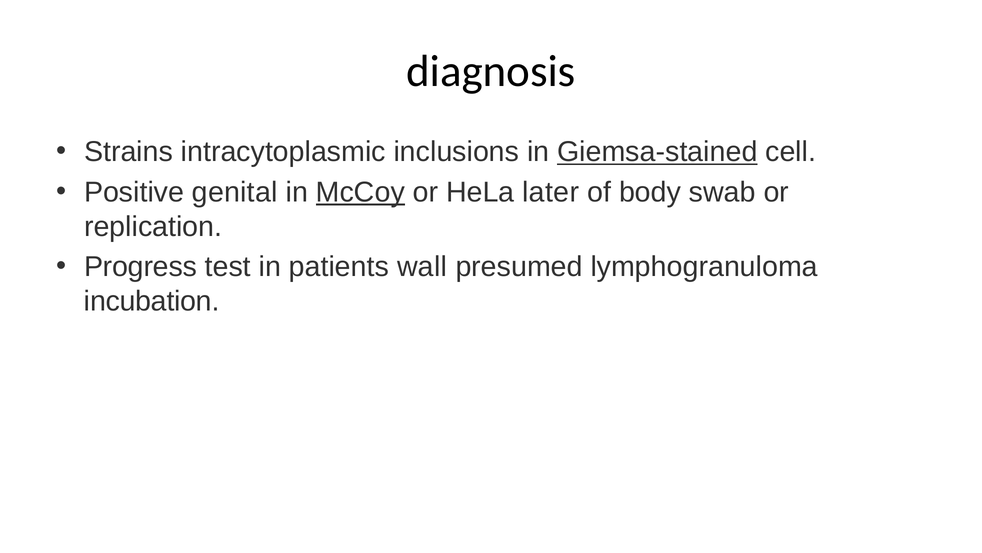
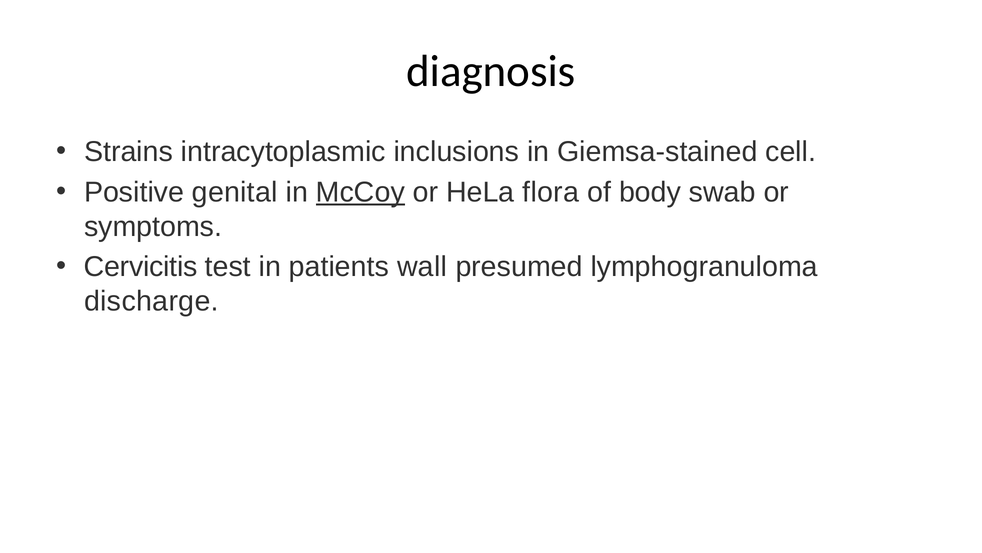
Giemsa-stained underline: present -> none
later: later -> flora
replication: replication -> symptoms
Progress: Progress -> Cervicitis
incubation: incubation -> discharge
